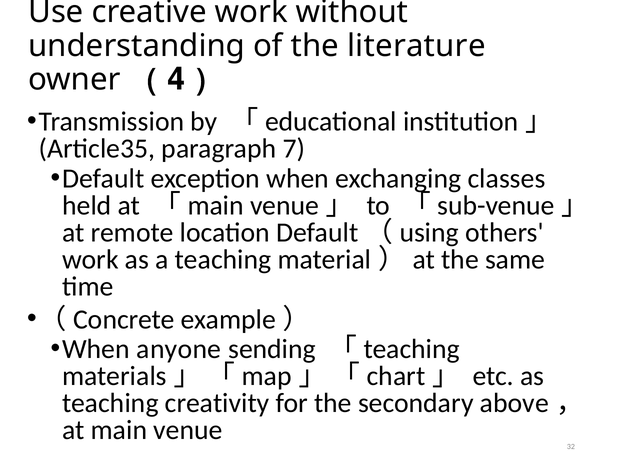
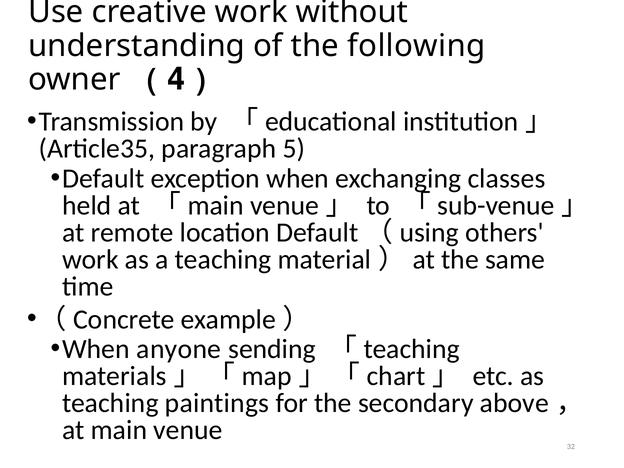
literature: literature -> following
7: 7 -> 5
creativity: creativity -> paintings
